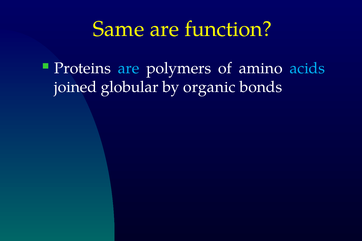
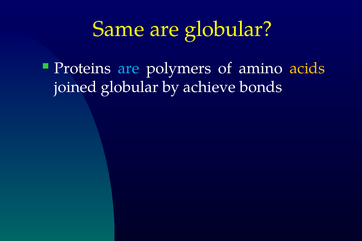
are function: function -> globular
acids colour: light blue -> yellow
organic: organic -> achieve
